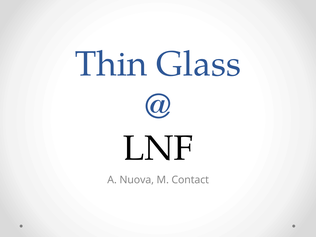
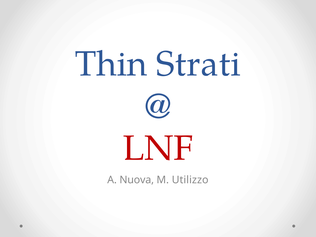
Glass: Glass -> Strati
LNF colour: black -> red
Contact: Contact -> Utilizzo
